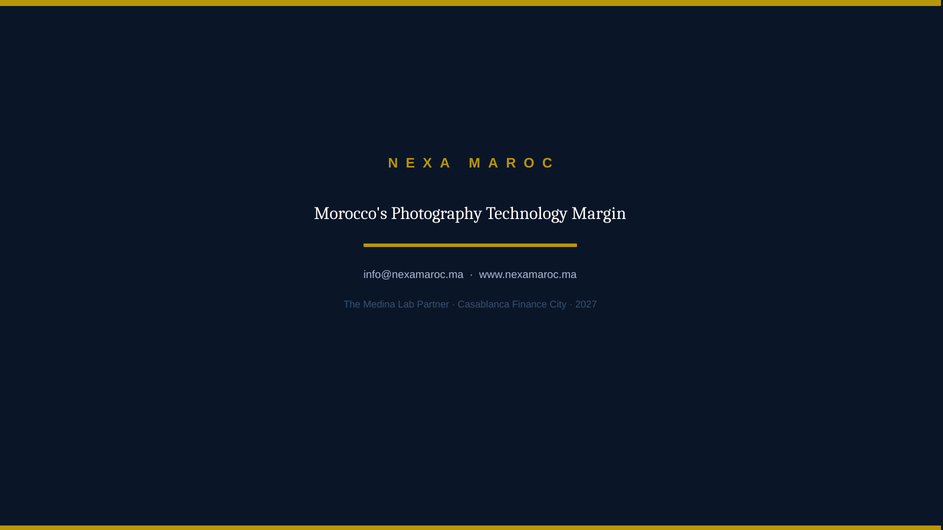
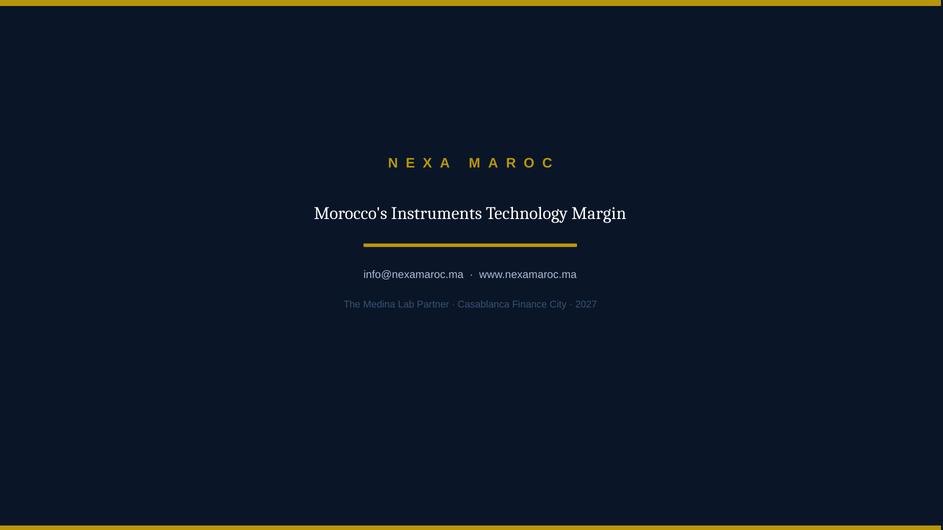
Photography: Photography -> Instruments
